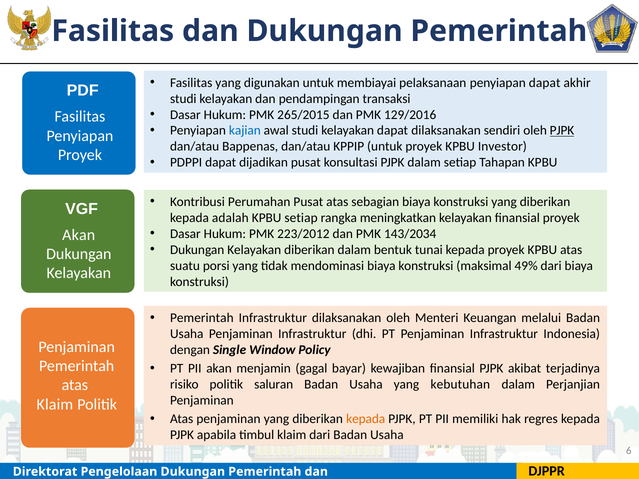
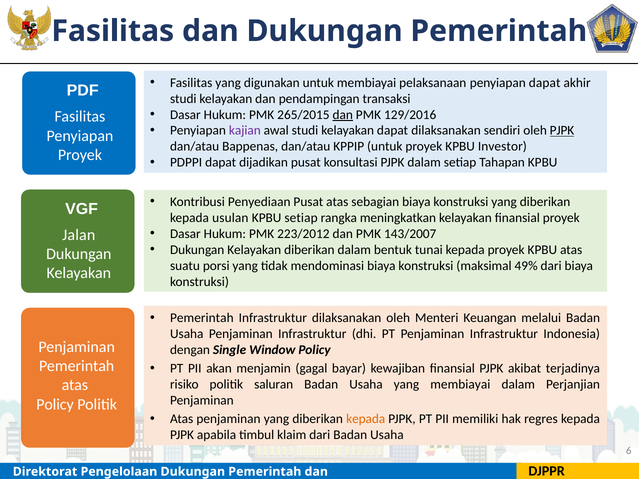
dan at (343, 115) underline: none -> present
kajian colour: blue -> purple
Perumahan: Perumahan -> Penyediaan
adalah: adalah -> usulan
143/2034: 143/2034 -> 143/2007
Akan at (79, 235): Akan -> Jalan
yang kebutuhan: kebutuhan -> membiayai
Klaim at (55, 405): Klaim -> Policy
